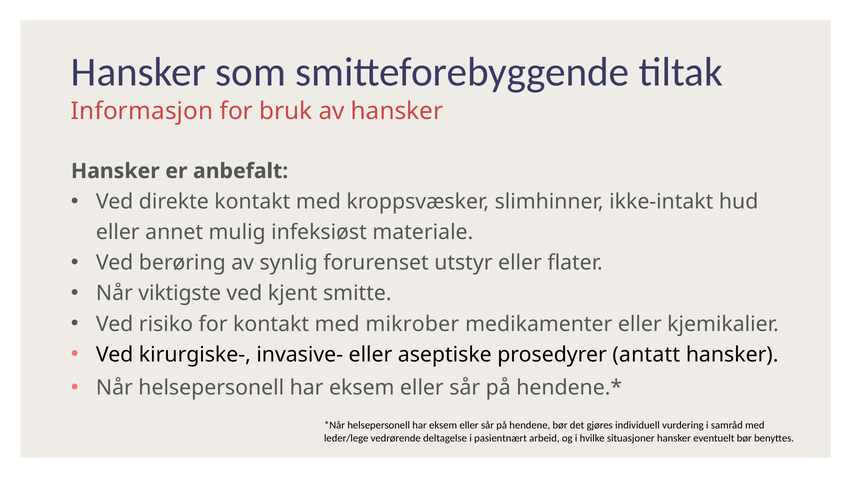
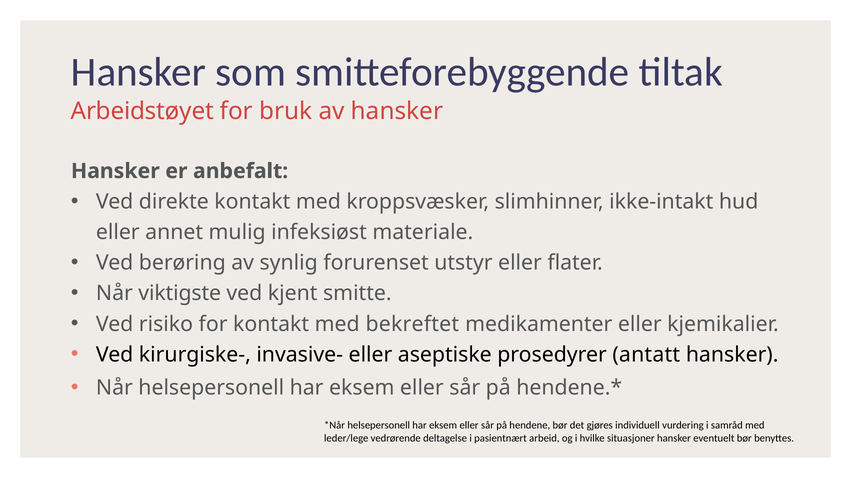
Informasjon: Informasjon -> Arbeidstøyet
mikrober: mikrober -> bekreftet
